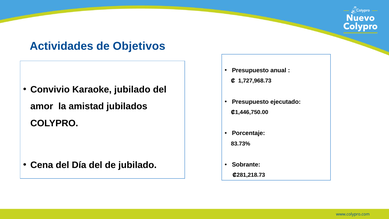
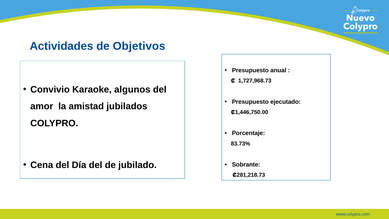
Karaoke jubilado: jubilado -> algunos
